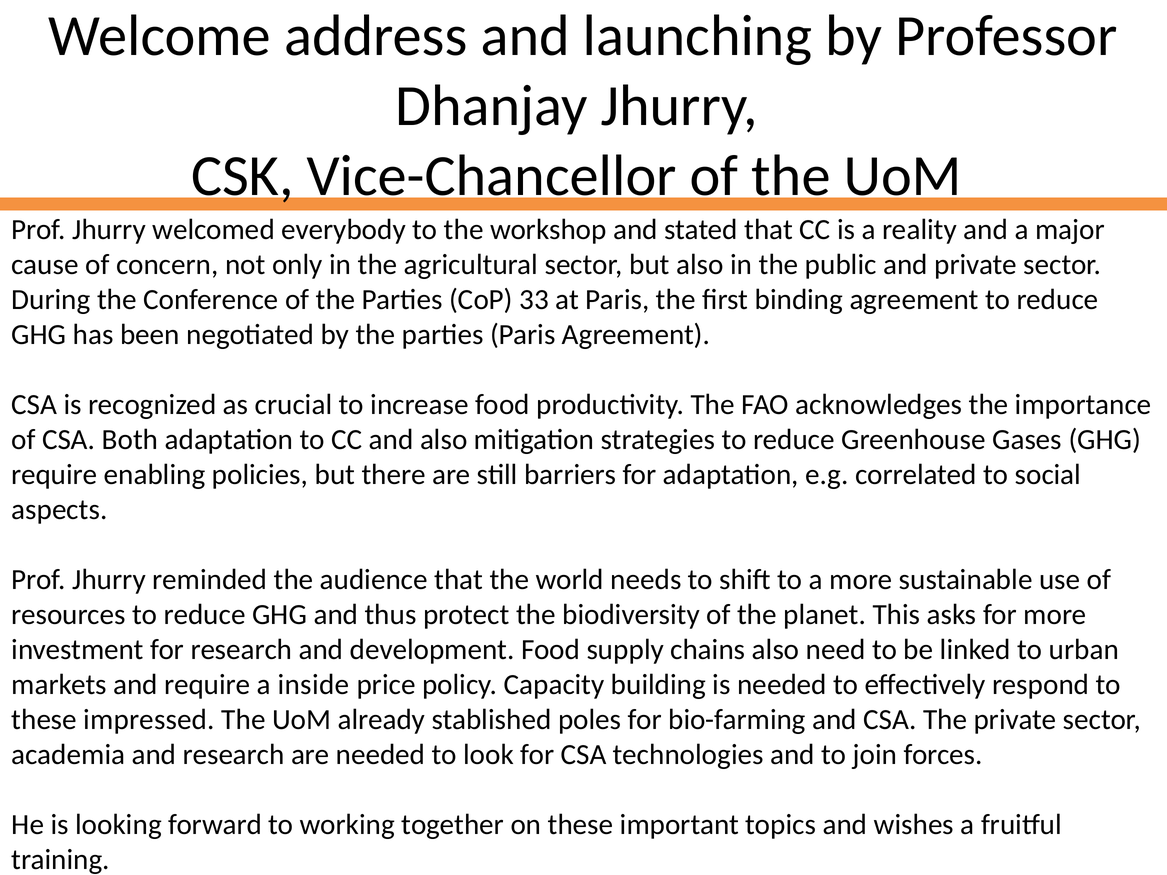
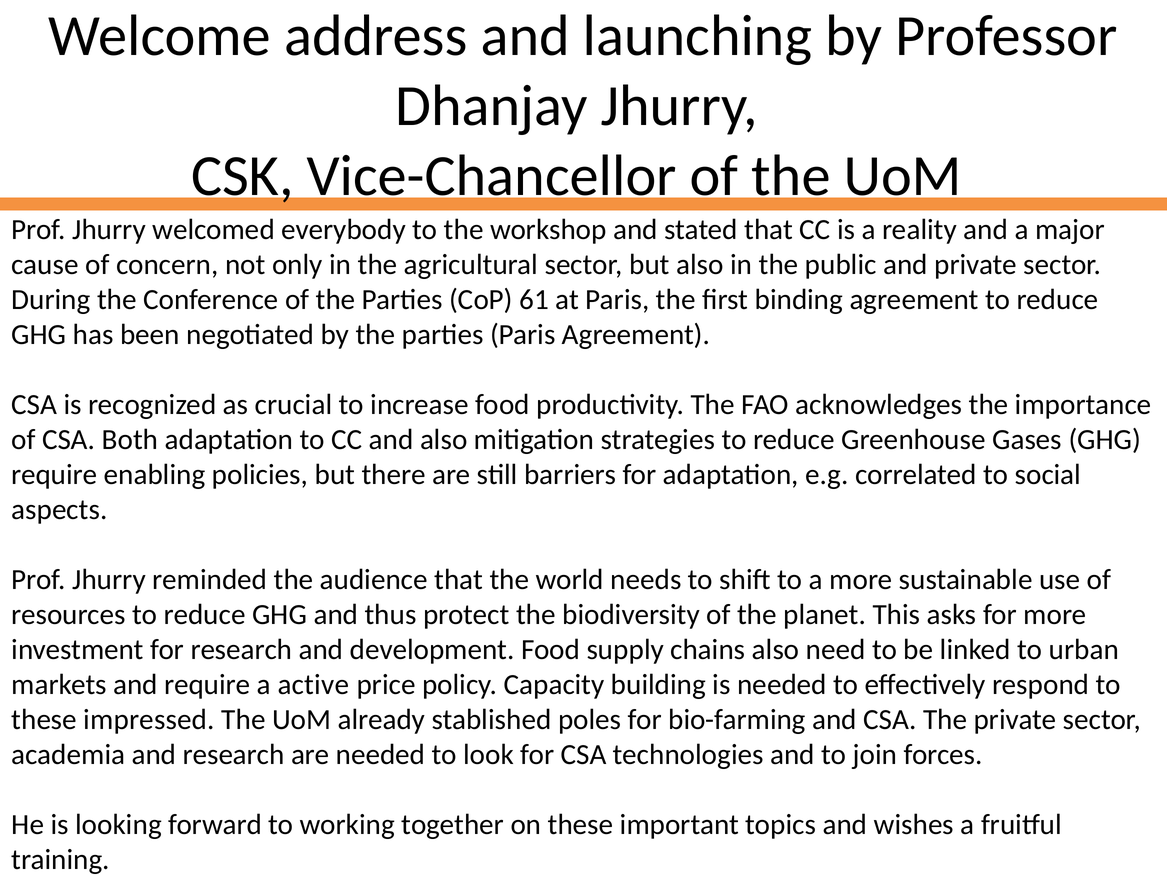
33: 33 -> 61
inside: inside -> active
